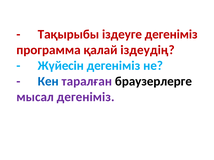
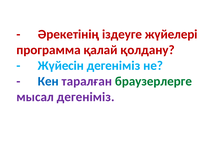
Тақырыбы: Тақырыбы -> Әрекетінің
іздеуге дегеніміз: дегеніміз -> жүйелері
іздеудің: іздеудің -> қолдану
браузерлерге colour: black -> green
